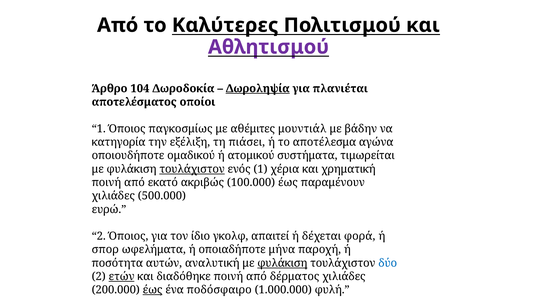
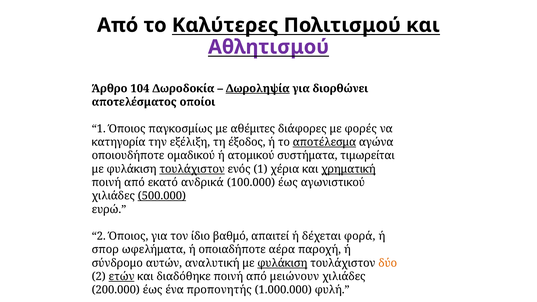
πλανιέται: πλανιέται -> διορθώνει
μουντιάλ: μουντιάλ -> διάφορες
βάδην: βάδην -> φορές
πιάσει: πιάσει -> έξοδος
αποτέλεσμα underline: none -> present
χρηματική underline: none -> present
ακριβώς: ακριβώς -> ανδρικά
παραμένουν: παραμένουν -> αγωνιστικού
500.000 underline: none -> present
γκολφ: γκολφ -> βαθμό
μήνα: μήνα -> αέρα
ποσότητα: ποσότητα -> σύνδρομο
δύο colour: blue -> orange
δέρματος: δέρματος -> μειώνουν
έως at (153, 290) underline: present -> none
ποδόσφαιρο: ποδόσφαιρο -> προπονητής
